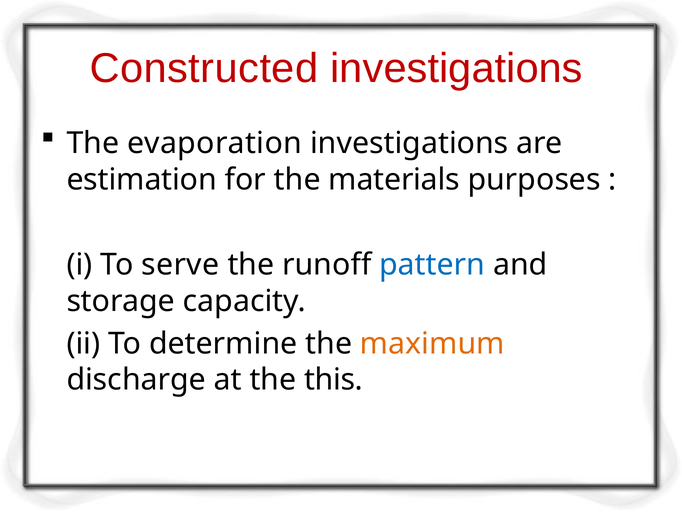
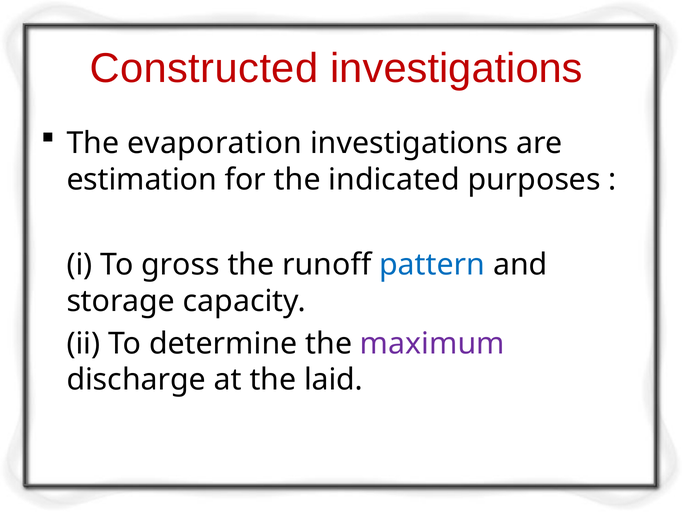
materials: materials -> indicated
serve: serve -> gross
maximum colour: orange -> purple
this: this -> laid
